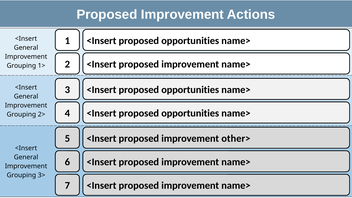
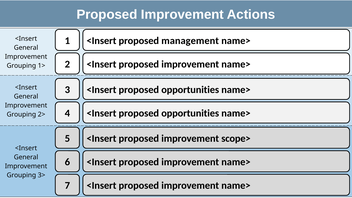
opportunities at (190, 41): opportunities -> management
other>: other> -> scope>
